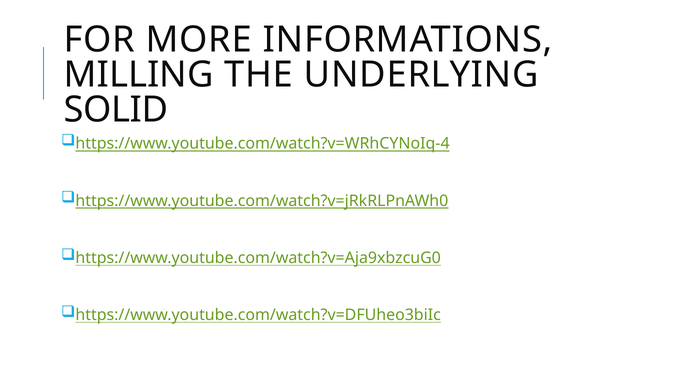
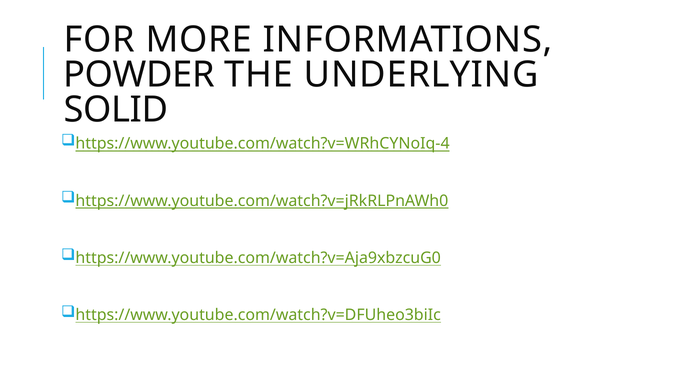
MILLING: MILLING -> POWDER
